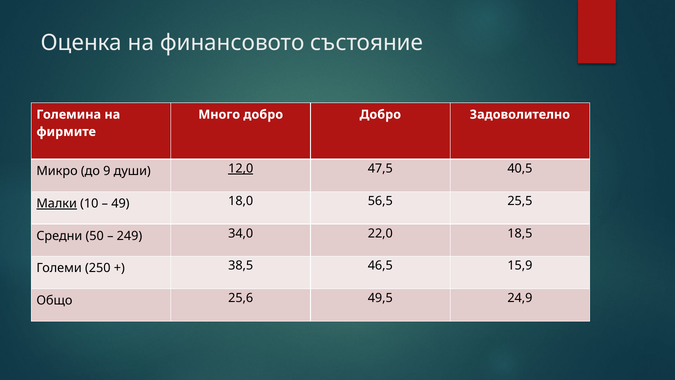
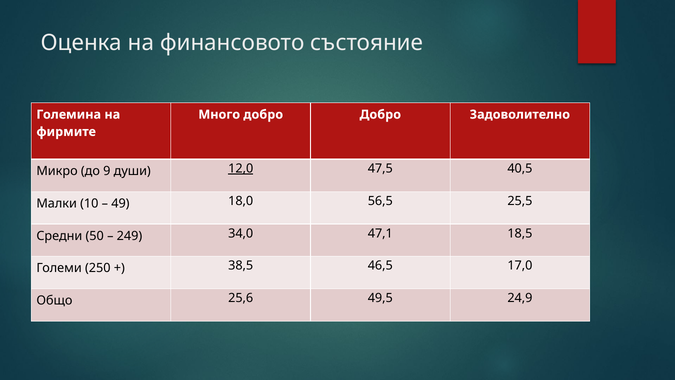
Малки underline: present -> none
22,0: 22,0 -> 47,1
15,9: 15,9 -> 17,0
